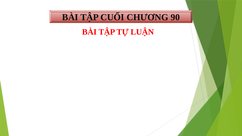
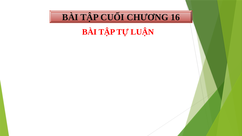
90: 90 -> 16
